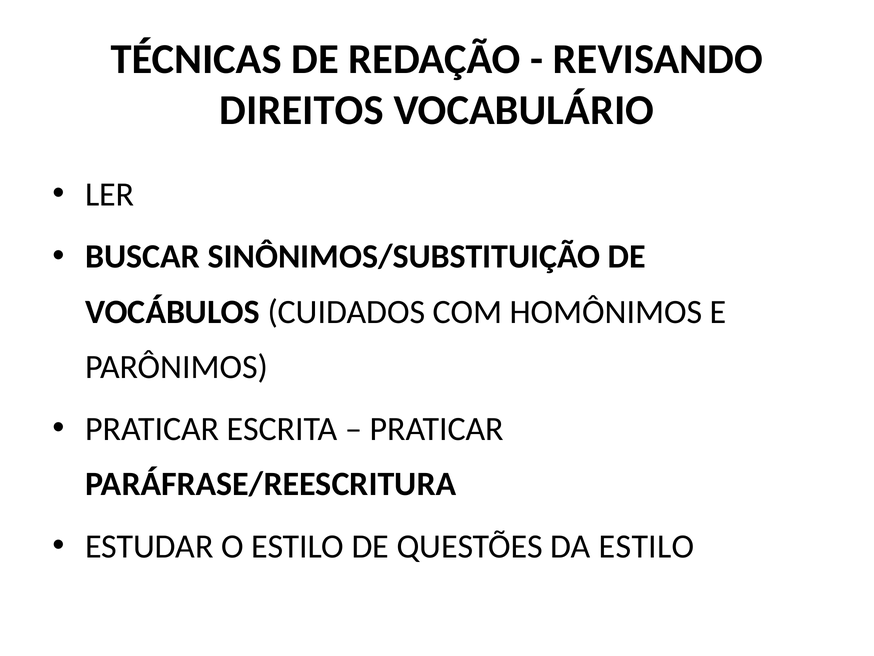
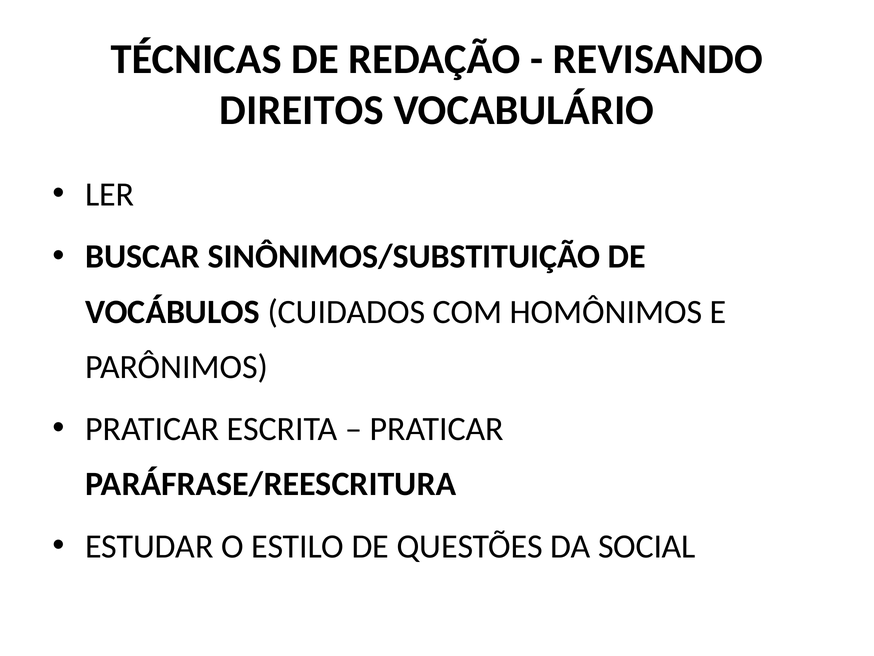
DA ESTILO: ESTILO -> SOCIAL
